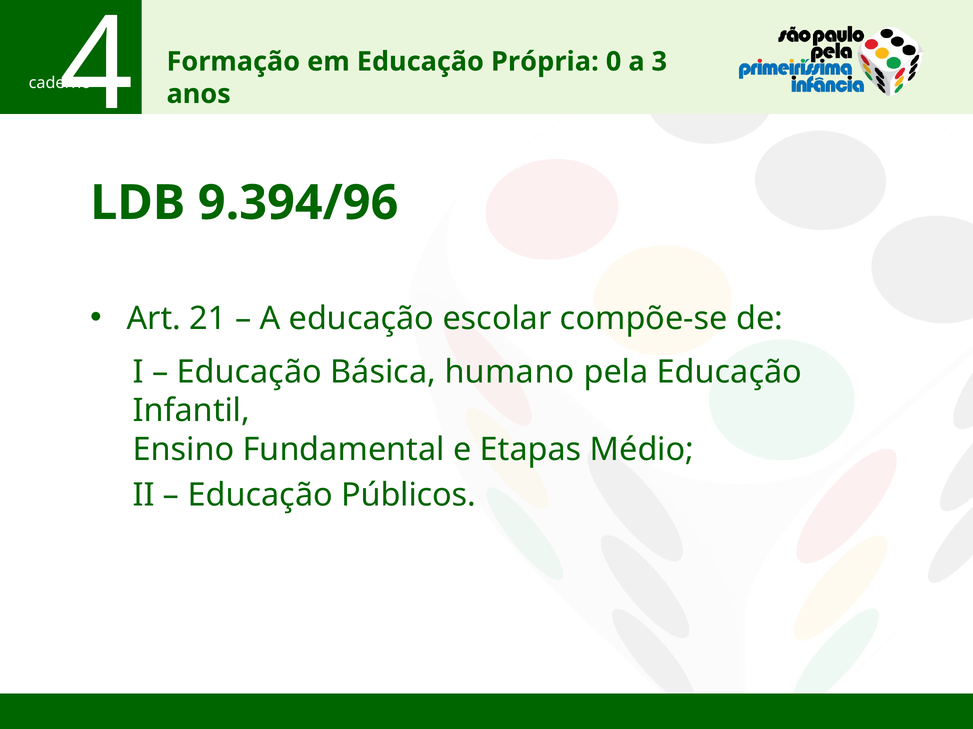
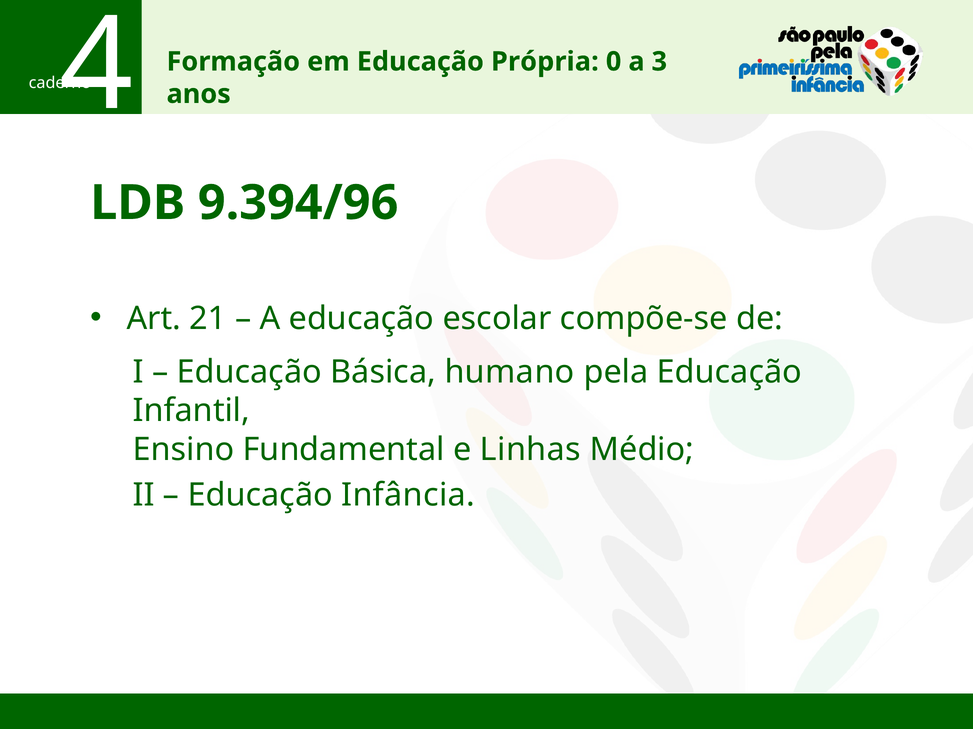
Etapas: Etapas -> Linhas
Públicos: Públicos -> Infância
